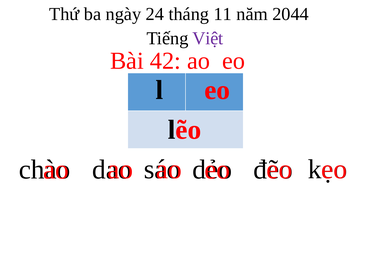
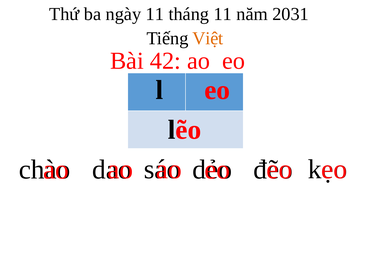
ngày 24: 24 -> 11
2044: 2044 -> 2031
Việt colour: purple -> orange
